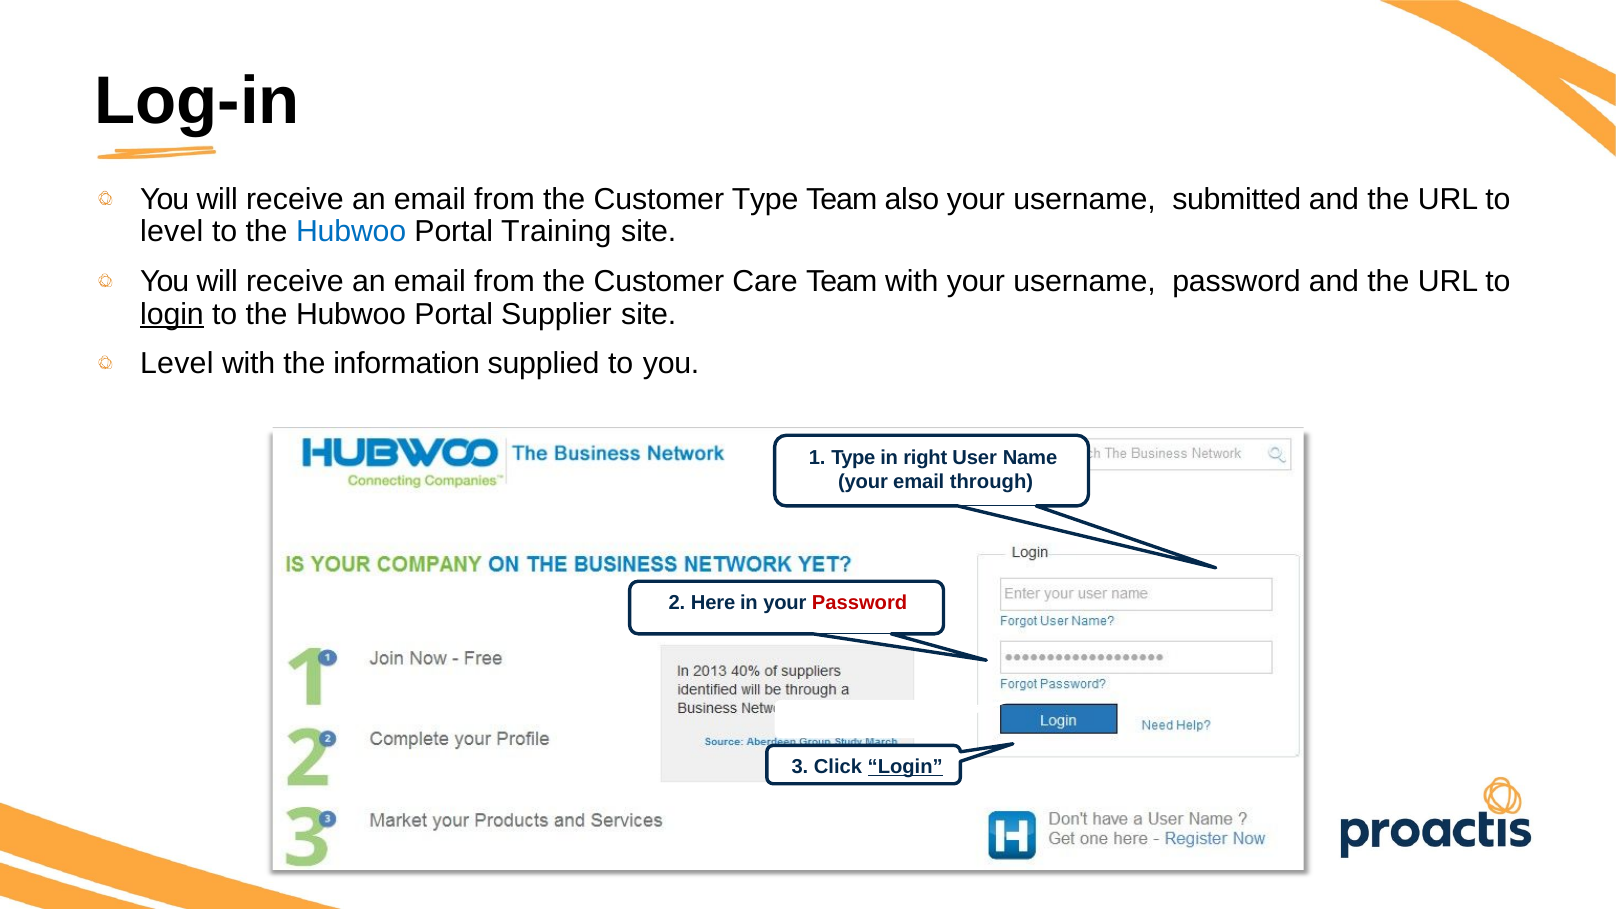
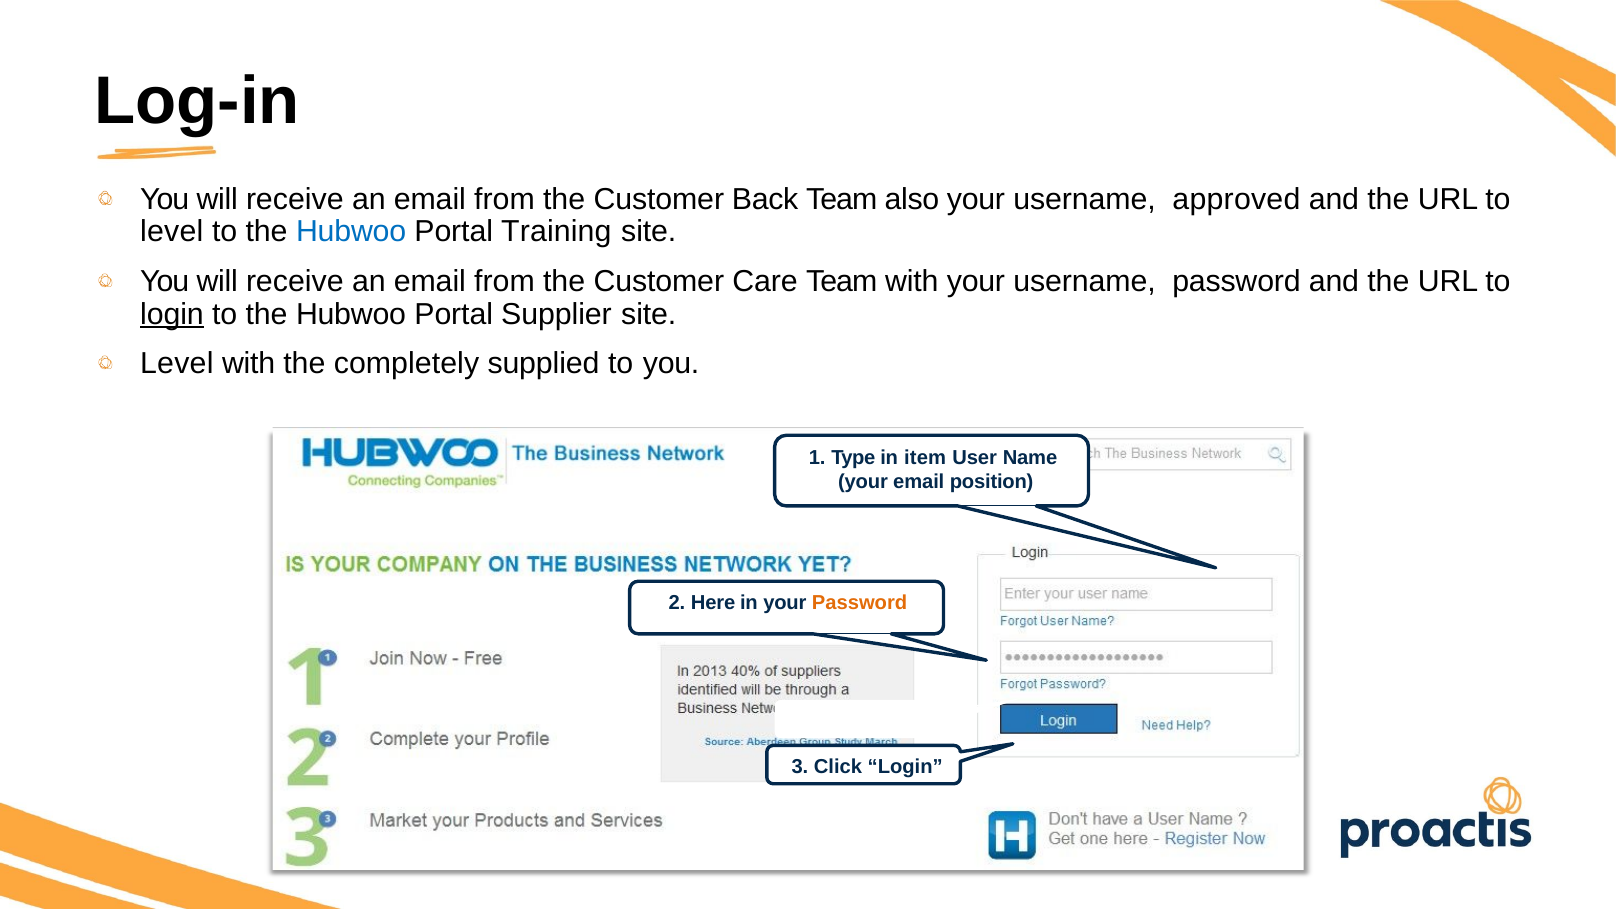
Customer Type: Type -> Back
submitted: submitted -> approved
information: information -> completely
right: right -> item
through: through -> position
Password at (860, 603) colour: red -> orange
Login at (905, 766) underline: present -> none
